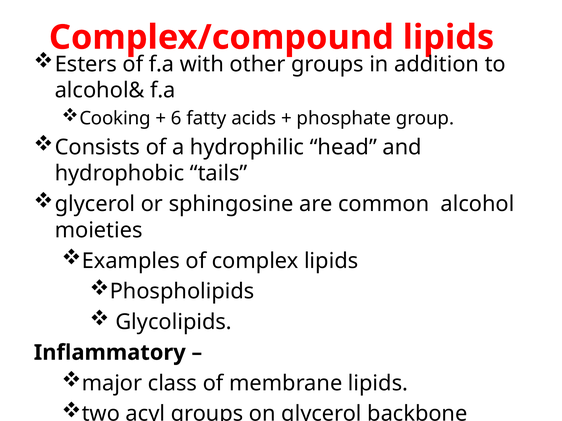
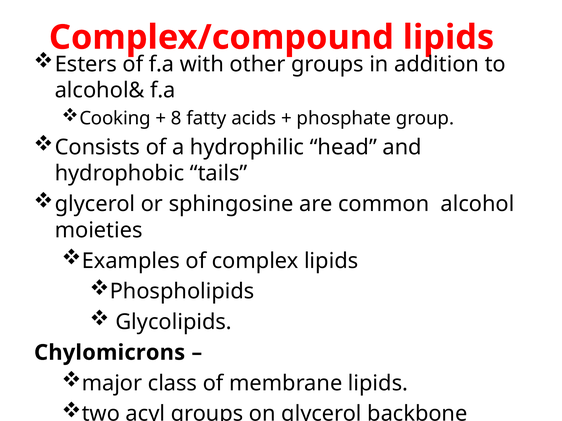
6: 6 -> 8
Inflammatory: Inflammatory -> Chylomicrons
